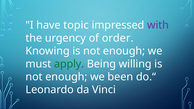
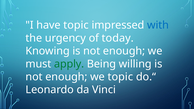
with colour: purple -> blue
order: order -> today
we been: been -> topic
